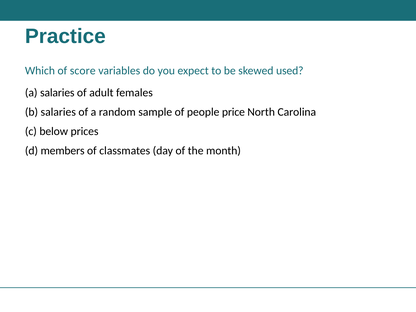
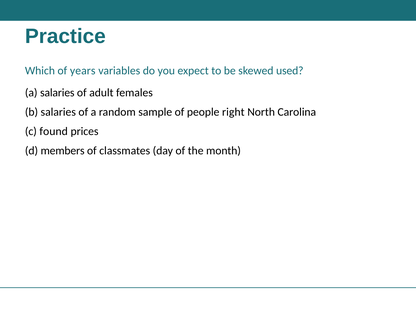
score: score -> years
price: price -> right
below: below -> found
